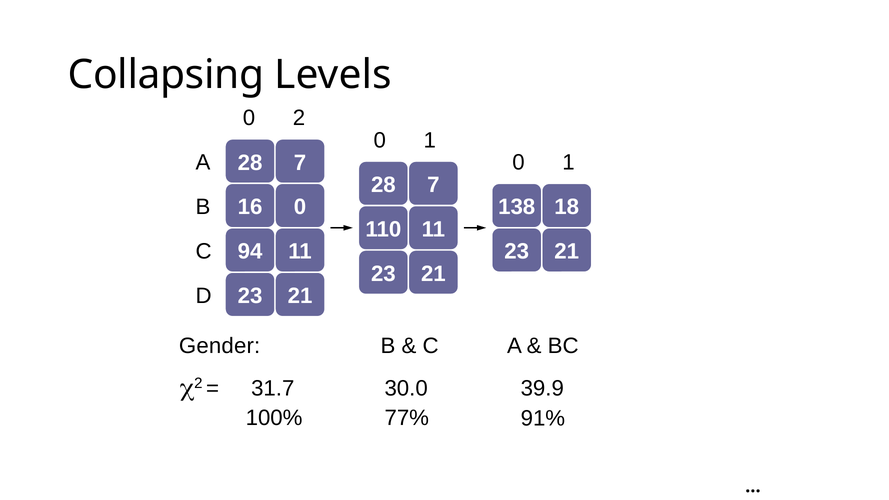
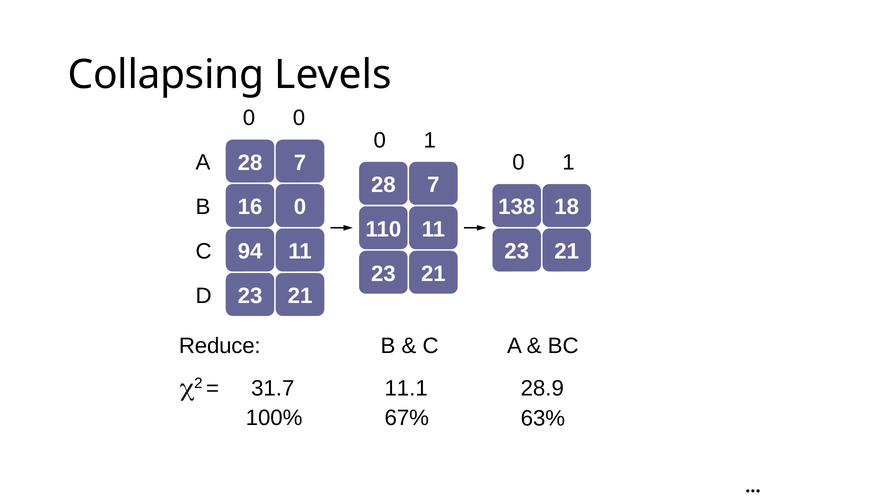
0 2: 2 -> 0
Gender: Gender -> Reduce
30.0: 30.0 -> 11.1
39.9: 39.9 -> 28.9
77%: 77% -> 67%
91%: 91% -> 63%
